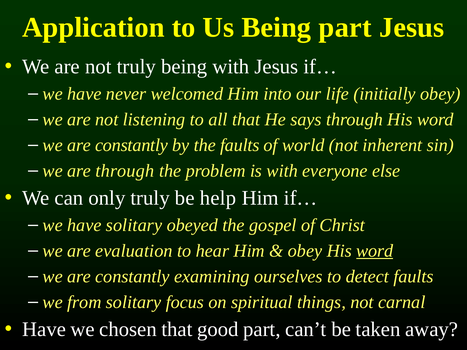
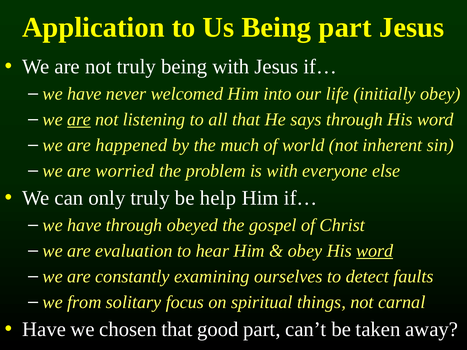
are at (79, 120) underline: none -> present
constantly at (132, 145): constantly -> happened
the faults: faults -> much
are through: through -> worried
have solitary: solitary -> through
